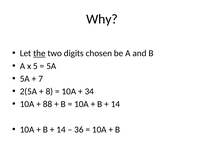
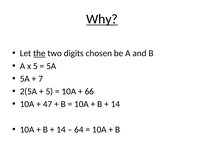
Why underline: none -> present
8 at (49, 91): 8 -> 5
34: 34 -> 66
88: 88 -> 47
36: 36 -> 64
